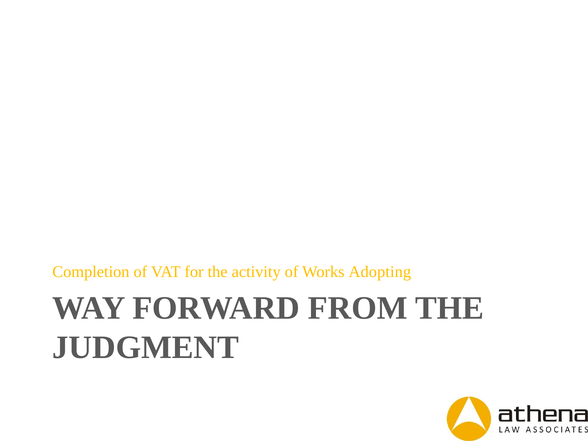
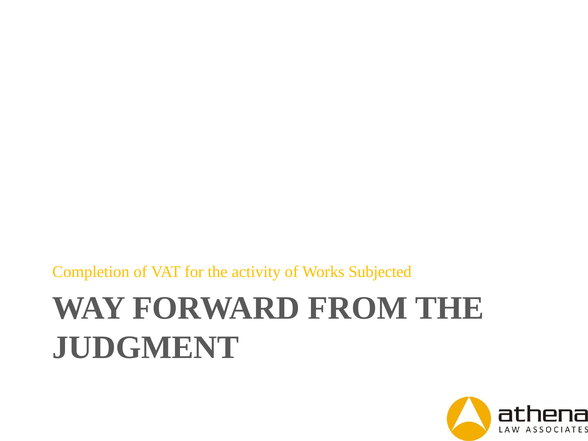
Adopting: Adopting -> Subjected
